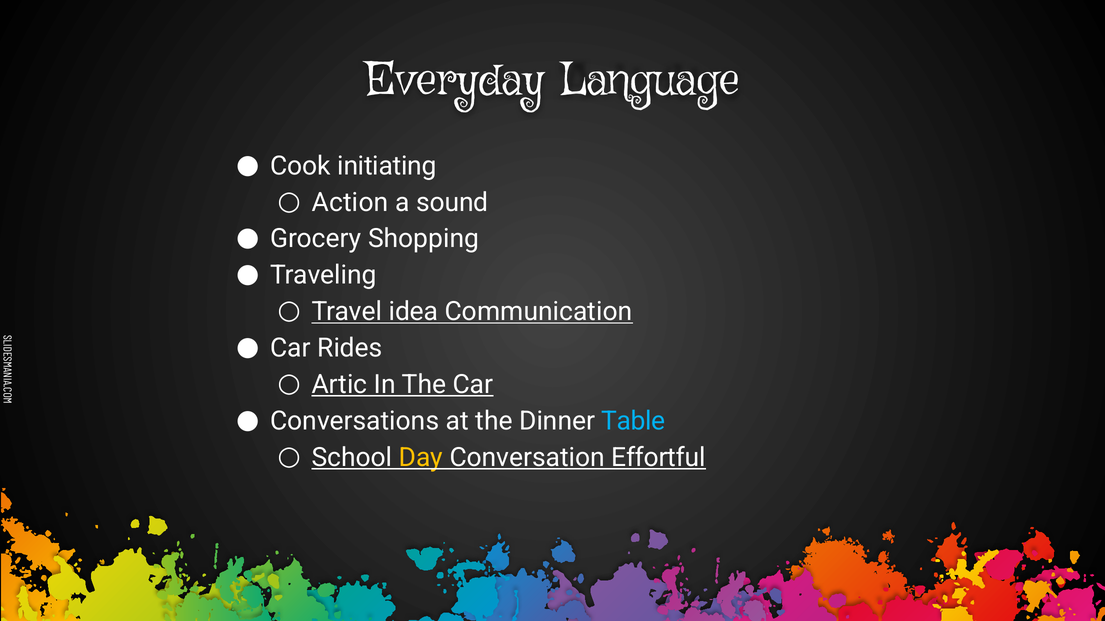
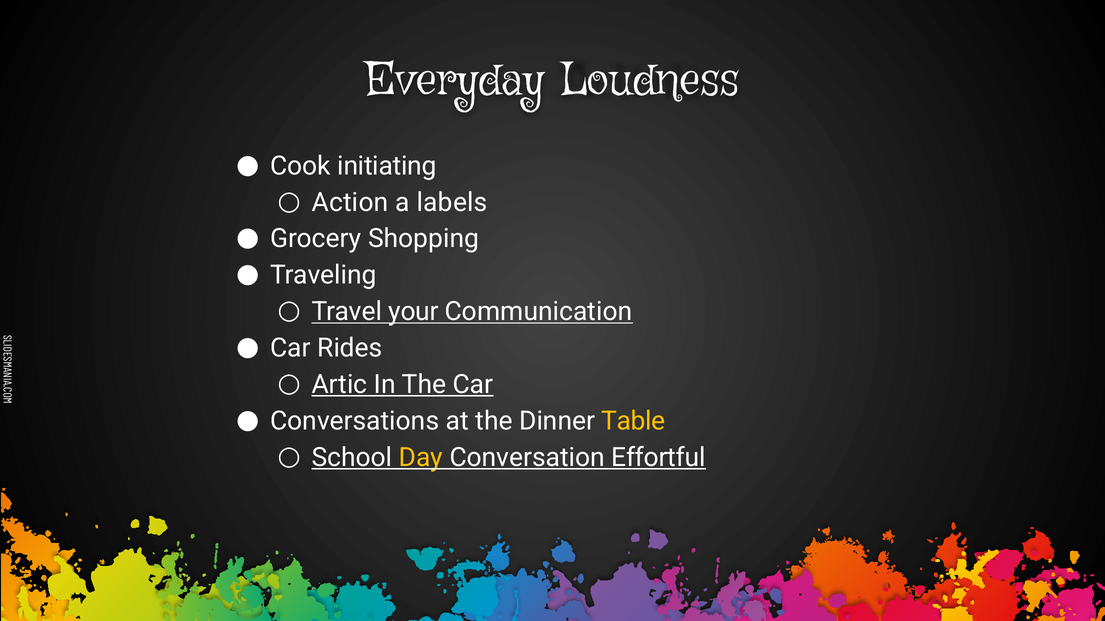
Language: Language -> Loudness
sound: sound -> labels
idea: idea -> your
Table colour: light blue -> yellow
